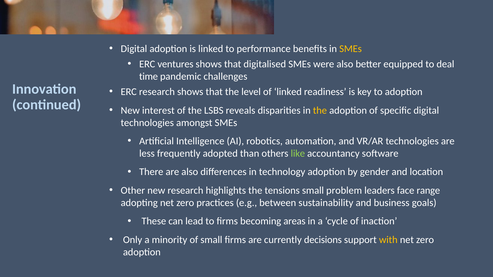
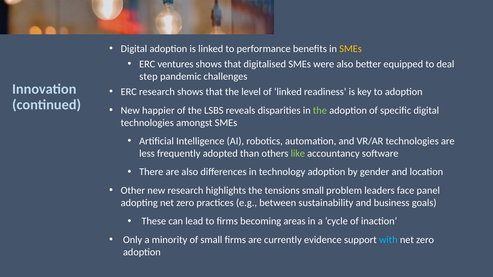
time: time -> step
interest: interest -> happier
the at (320, 110) colour: yellow -> light green
range: range -> panel
decisions: decisions -> evidence
with colour: yellow -> light blue
